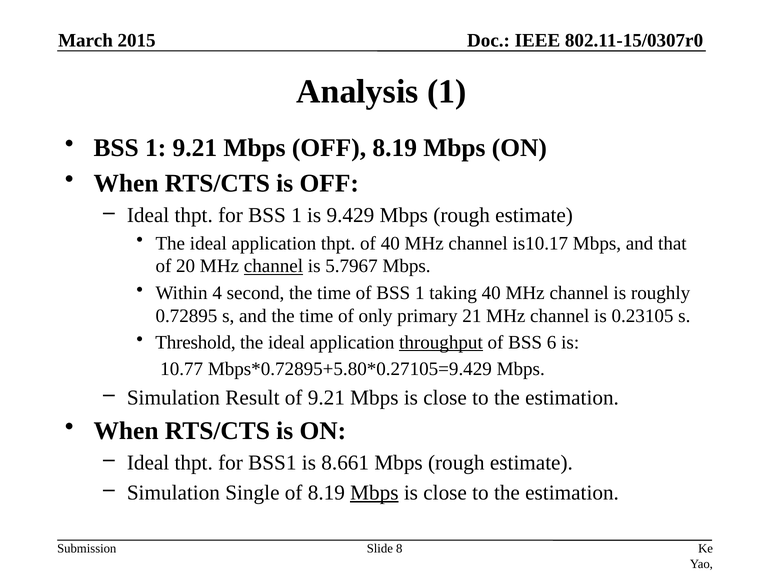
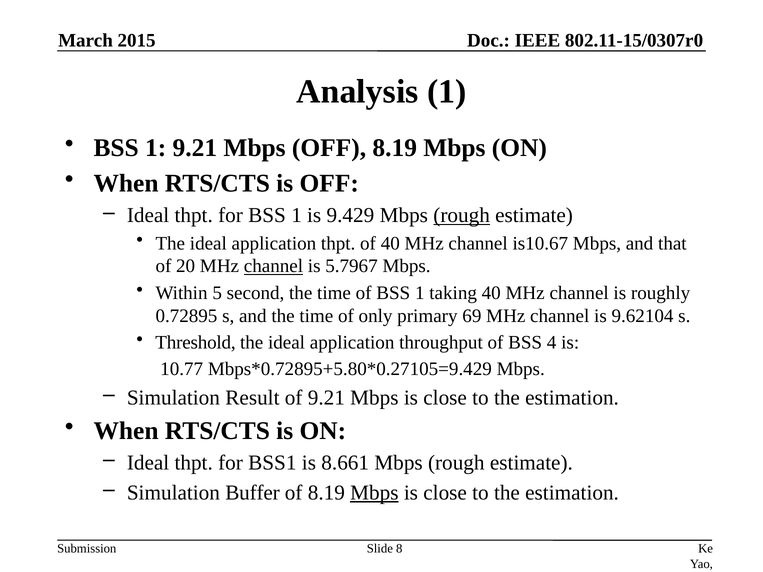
rough at (462, 216) underline: none -> present
is10.17: is10.17 -> is10.67
4: 4 -> 5
21: 21 -> 69
0.23105: 0.23105 -> 9.62104
throughput underline: present -> none
6: 6 -> 4
Single: Single -> Buffer
